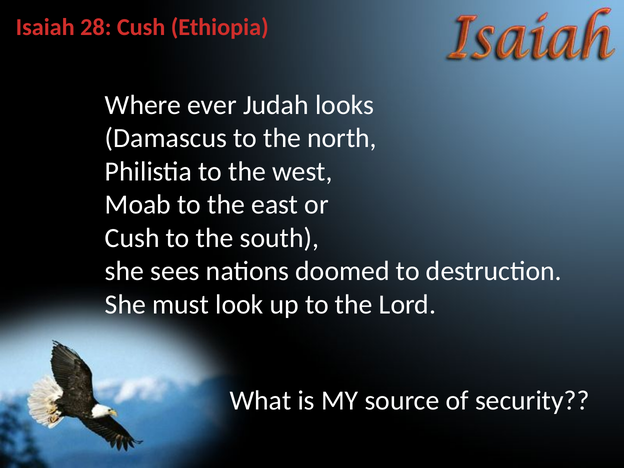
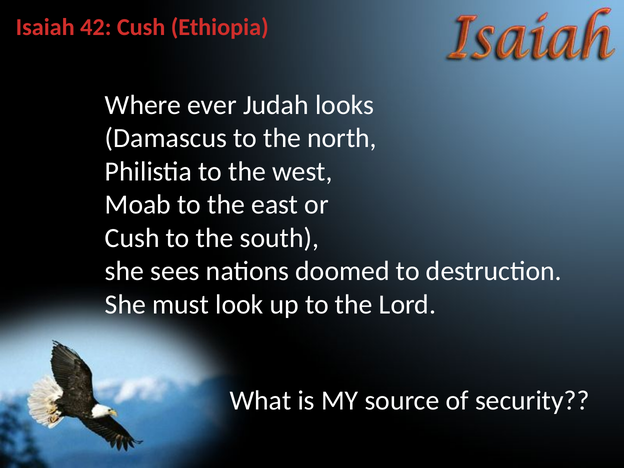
28: 28 -> 42
